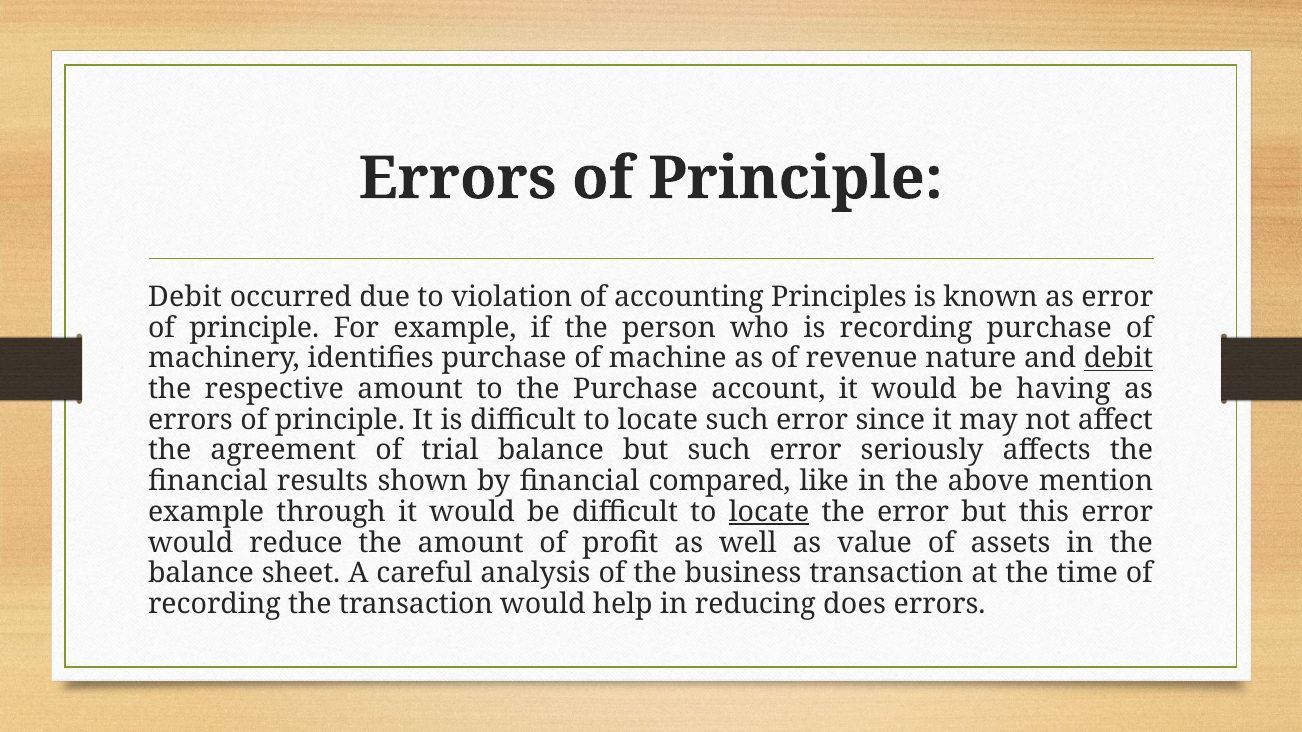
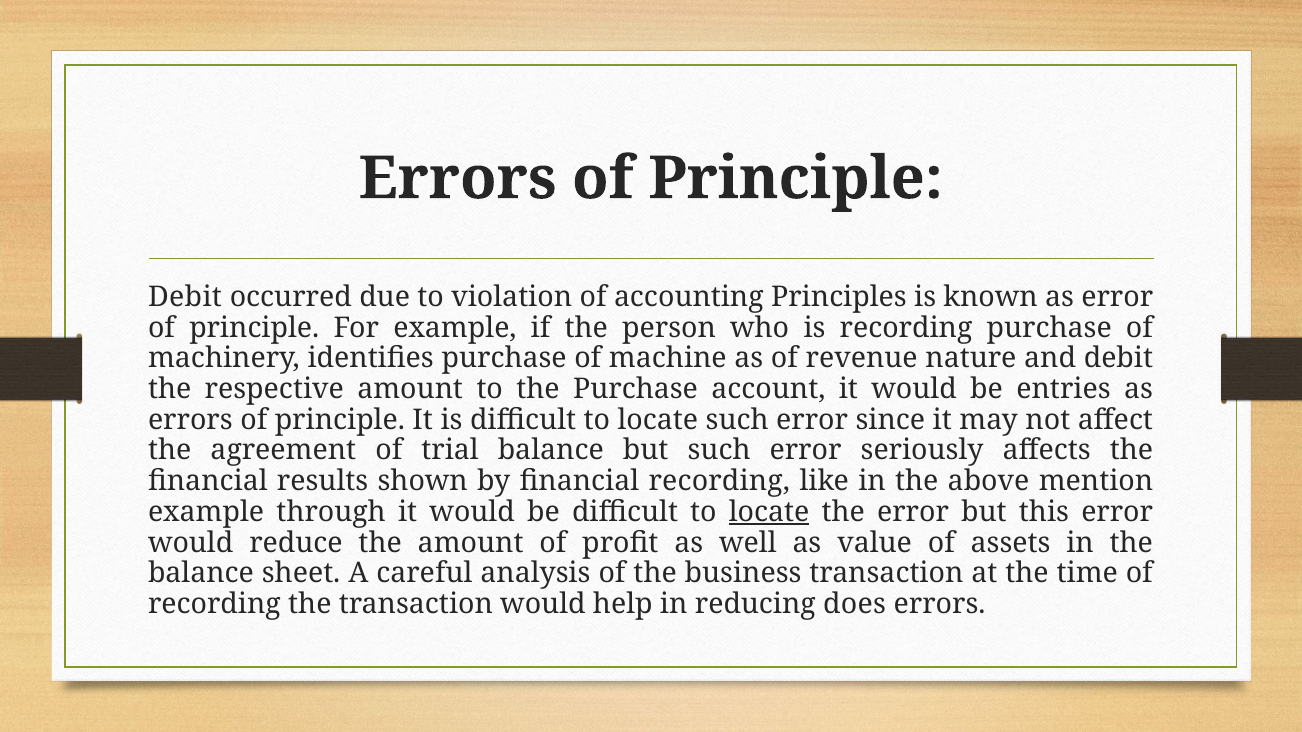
debit at (1118, 359) underline: present -> none
having: having -> entries
financial compared: compared -> recording
